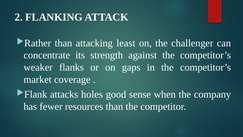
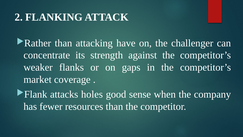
least: least -> have
